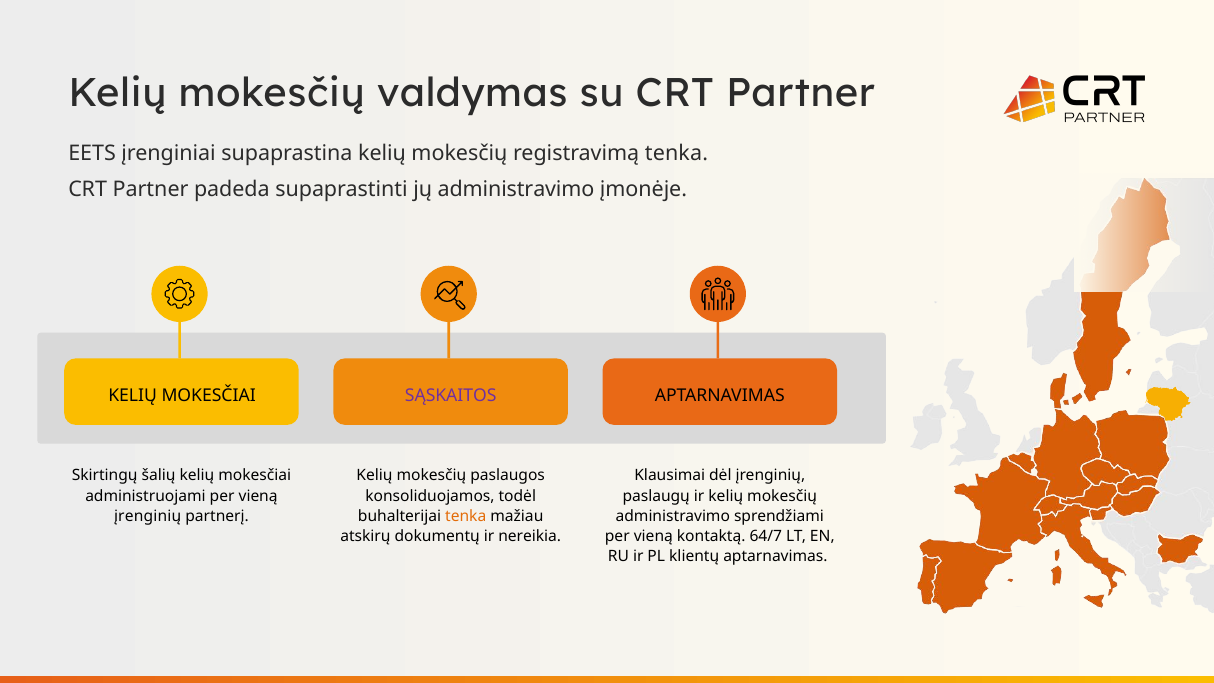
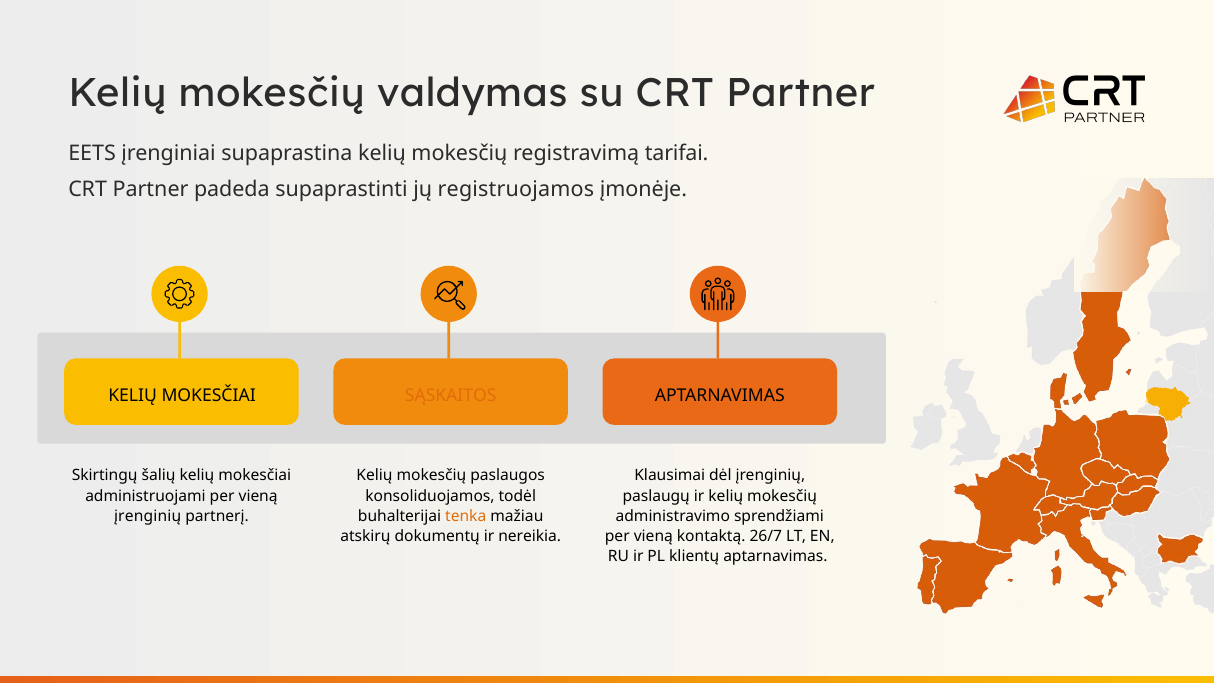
registravimą tenka: tenka -> tarifai
jų administravimo: administravimo -> registruojamos
SĄSKAITOS colour: purple -> orange
64/7: 64/7 -> 26/7
